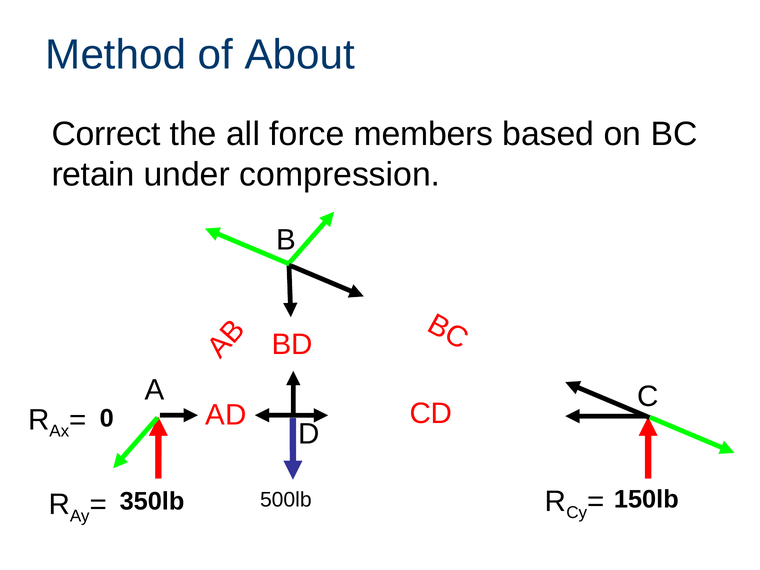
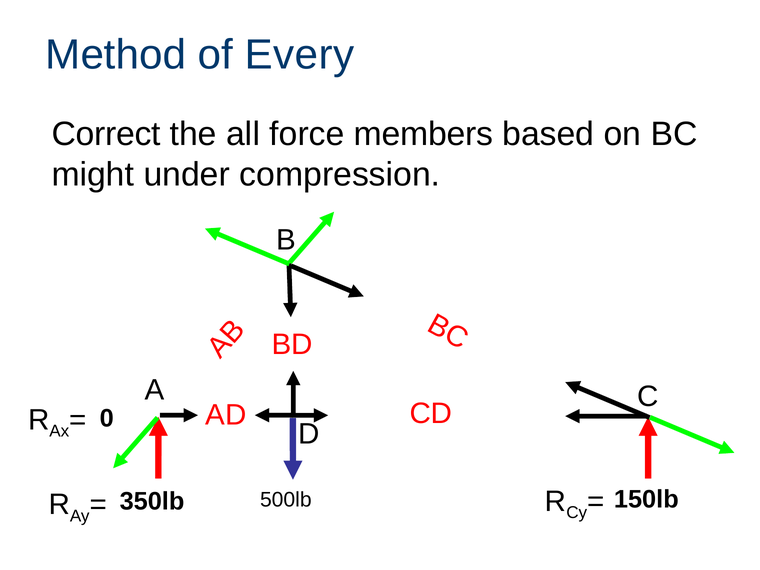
About: About -> Every
retain: retain -> might
